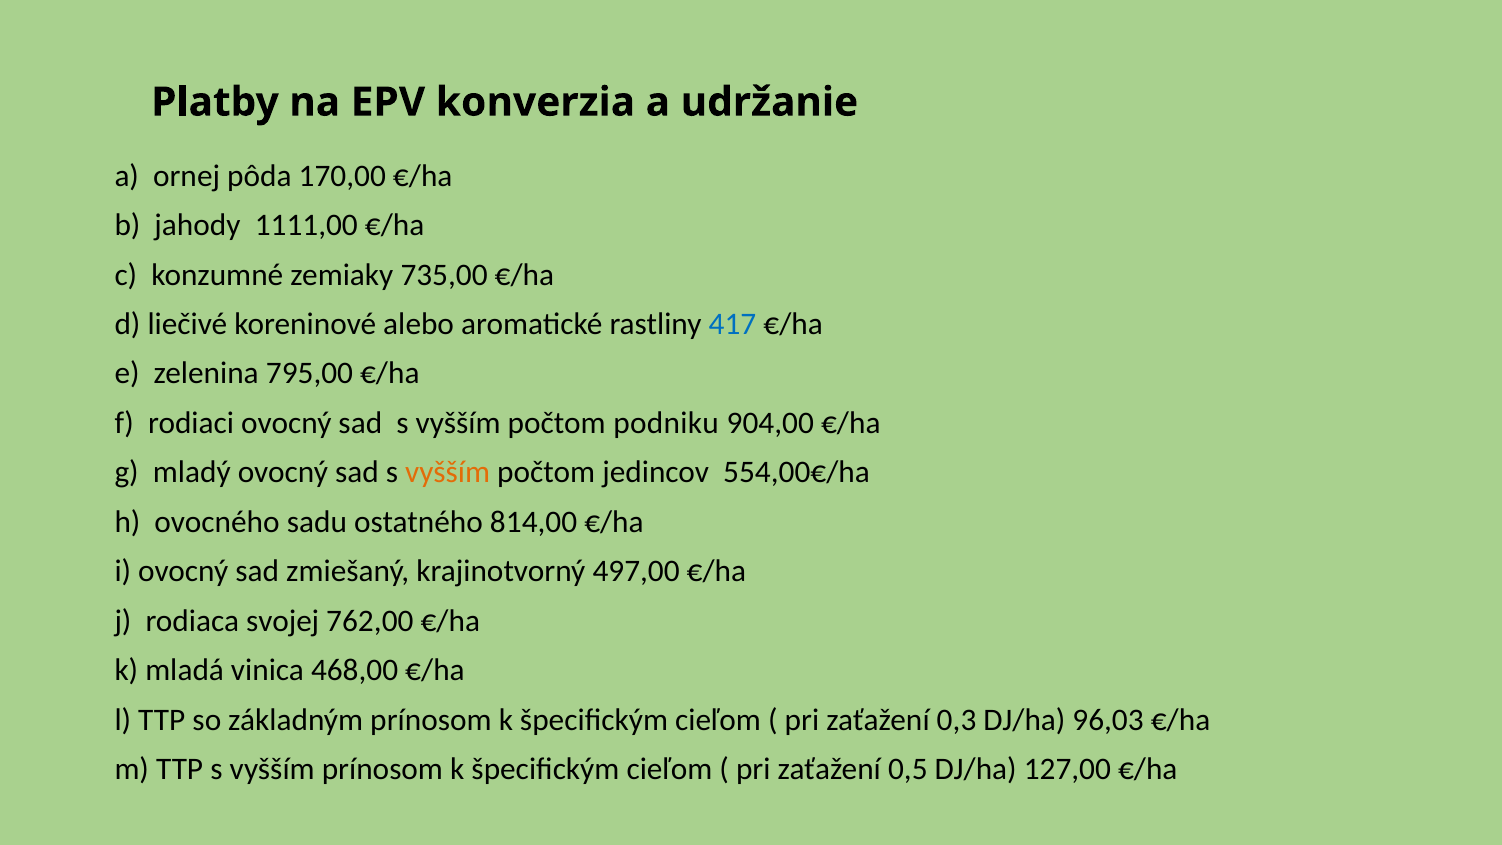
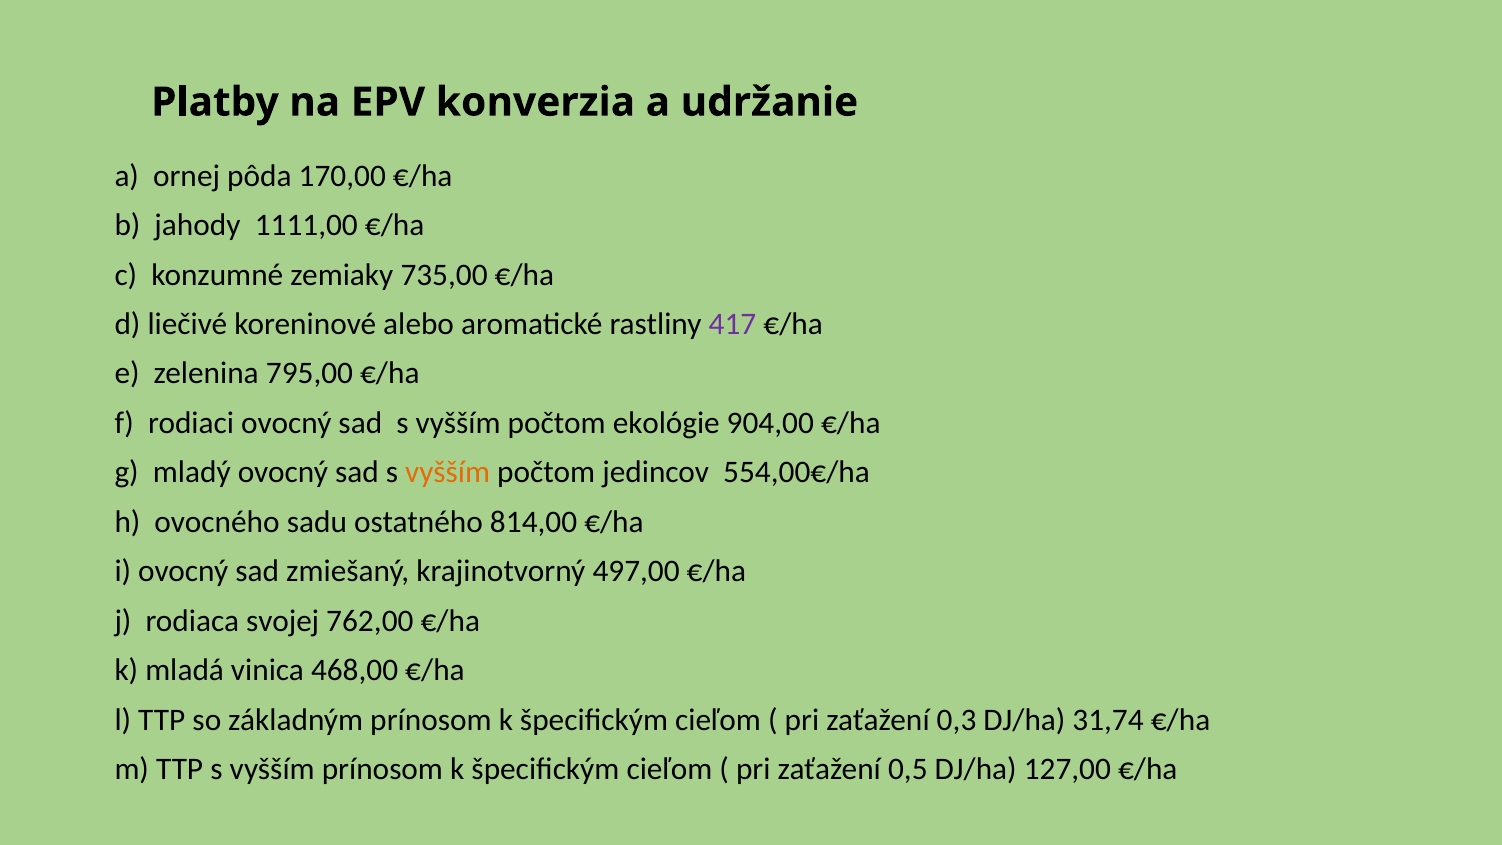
417 colour: blue -> purple
podniku: podniku -> ekológie
96,03: 96,03 -> 31,74
